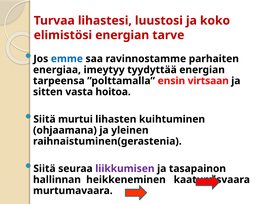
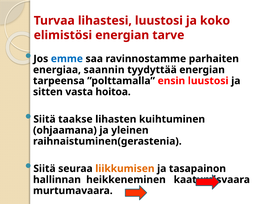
imeytyy: imeytyy -> saannin
ensin virtsaan: virtsaan -> luustosi
murtui: murtui -> taakse
liikkumisen colour: purple -> orange
